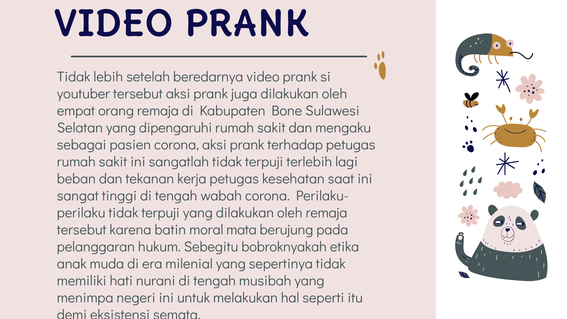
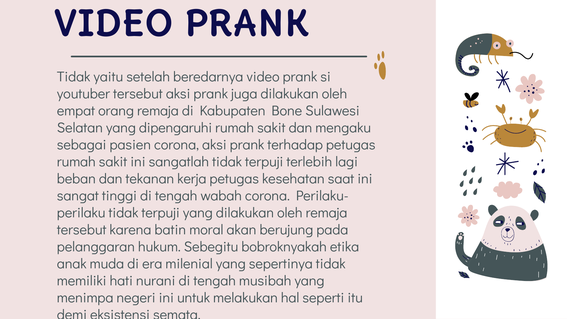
lebih: lebih -> yaitu
mata: mata -> akan
